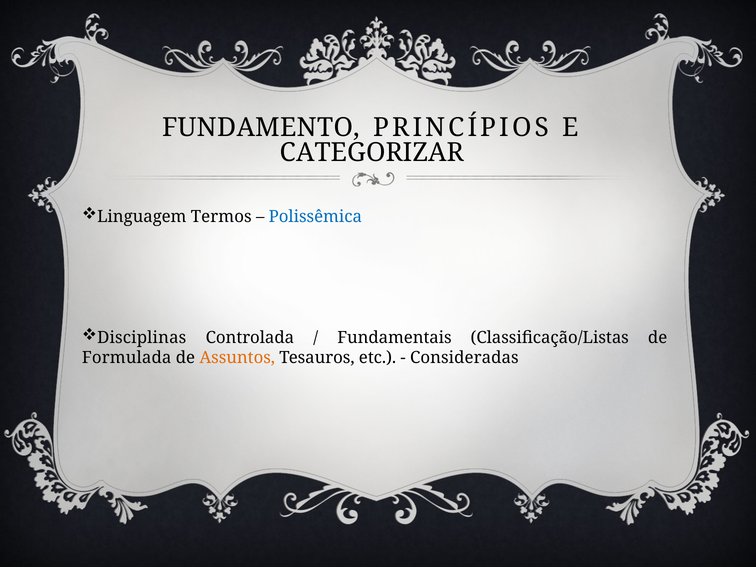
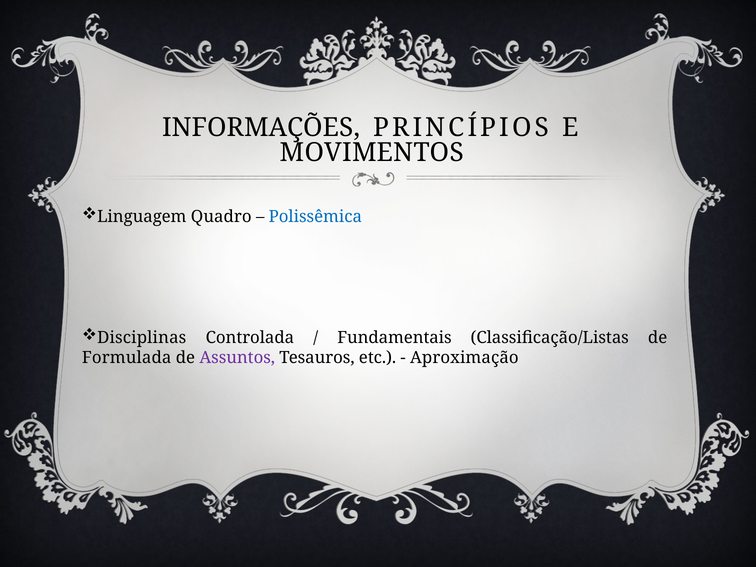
FUNDAMENTO: FUNDAMENTO -> INFORMAÇÕES
CATEGORIZAR: CATEGORIZAR -> MOVIMENTOS
Termos: Termos -> Quadro
Assuntos colour: orange -> purple
Consideradas: Consideradas -> Aproximação
